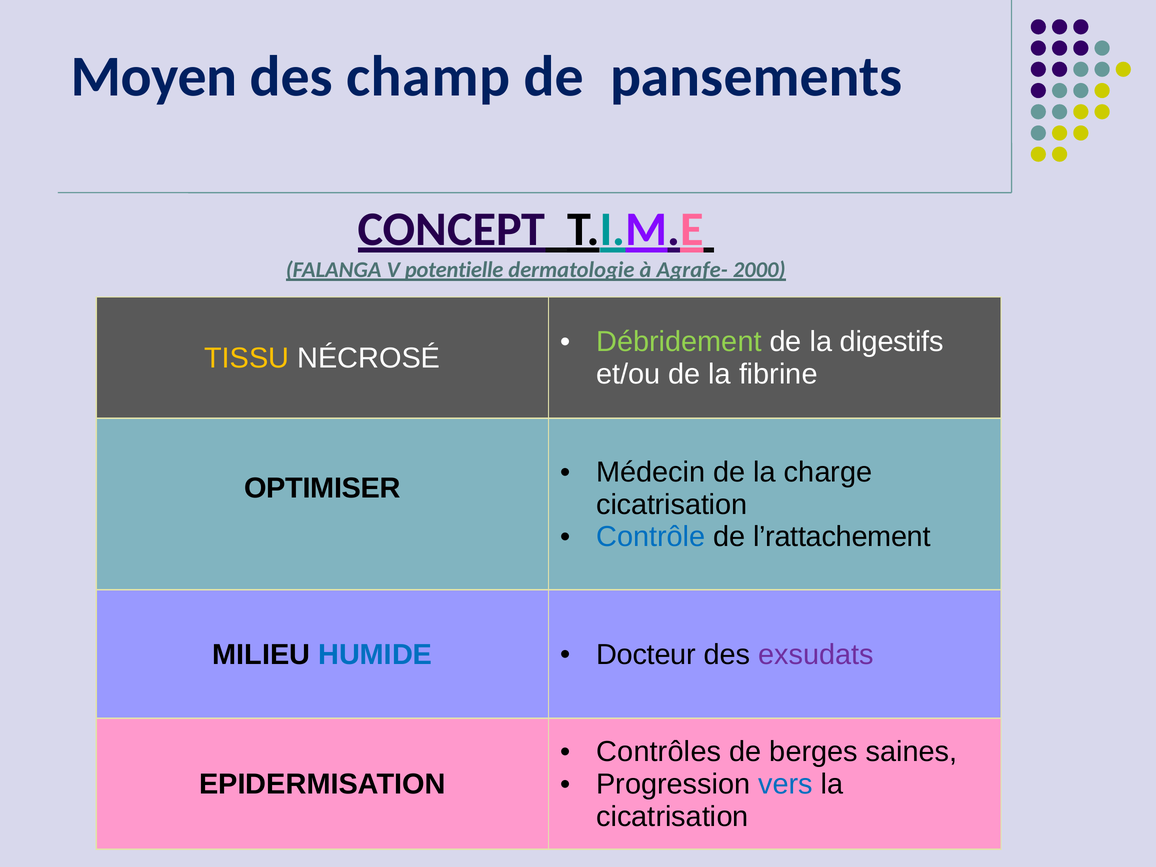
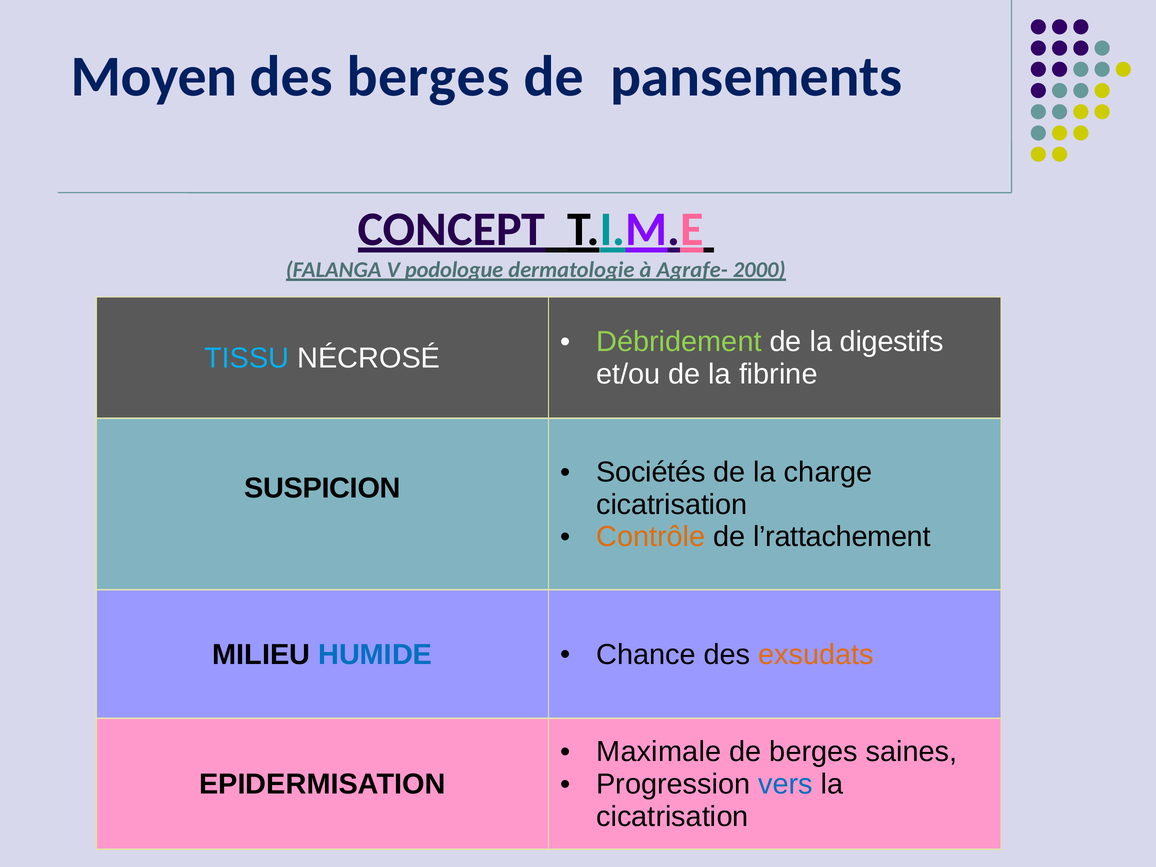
des champ: champ -> berges
potentielle: potentielle -> podologue
TISSU colour: yellow -> light blue
Médecin: Médecin -> Sociétés
OPTIMISER: OPTIMISER -> SUSPICION
Contrôle colour: blue -> orange
Docteur: Docteur -> Chance
exsudats colour: purple -> orange
Contrôles: Contrôles -> Maximale
